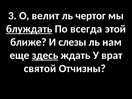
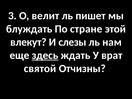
чертог: чертог -> пишет
блуждать underline: present -> none
всегда: всегда -> стране
ближе: ближе -> влекут
